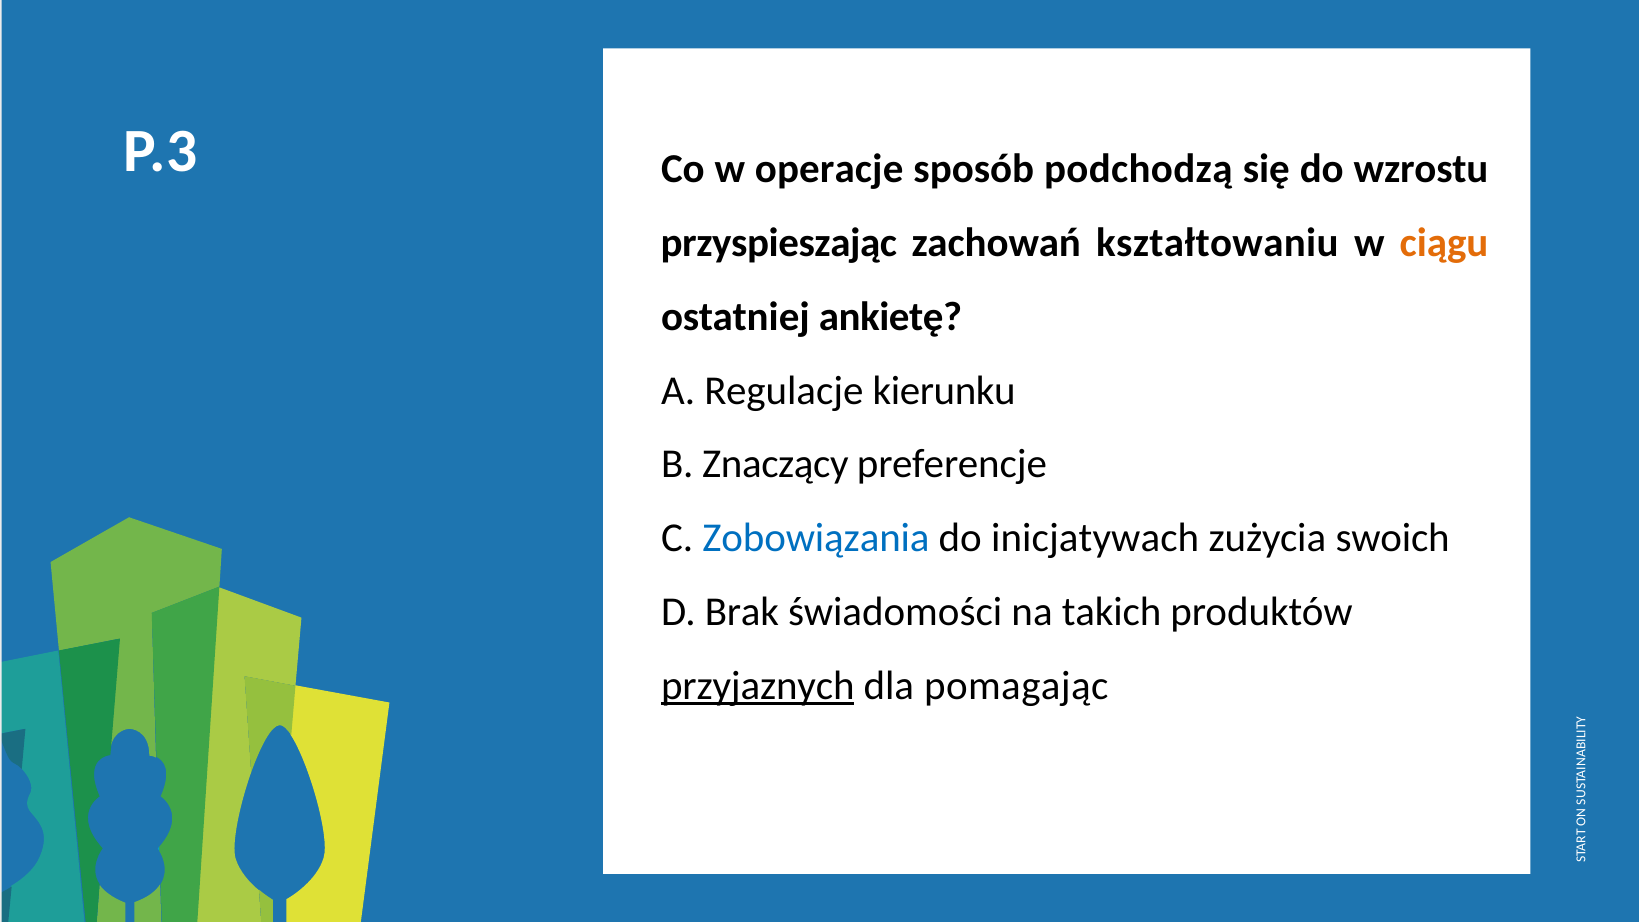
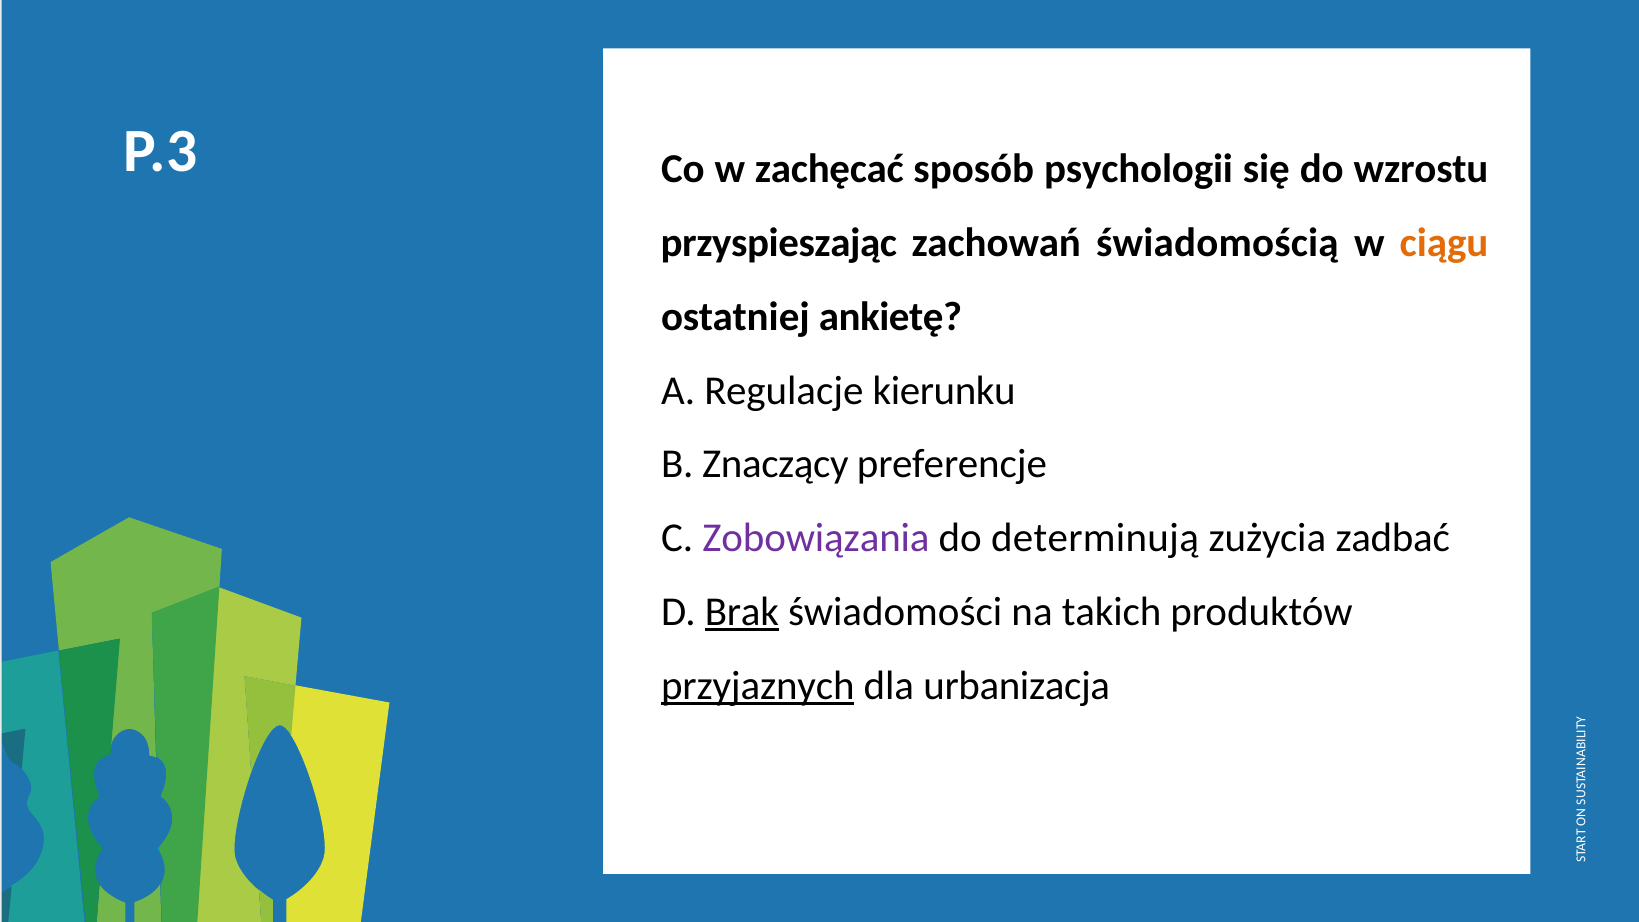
operacje: operacje -> zachęcać
podchodzą: podchodzą -> psychologii
kształtowaniu: kształtowaniu -> świadomością
Zobowiązania colour: blue -> purple
inicjatywach: inicjatywach -> determinują
swoich: swoich -> zadbać
Brak underline: none -> present
pomagając: pomagając -> urbanizacja
